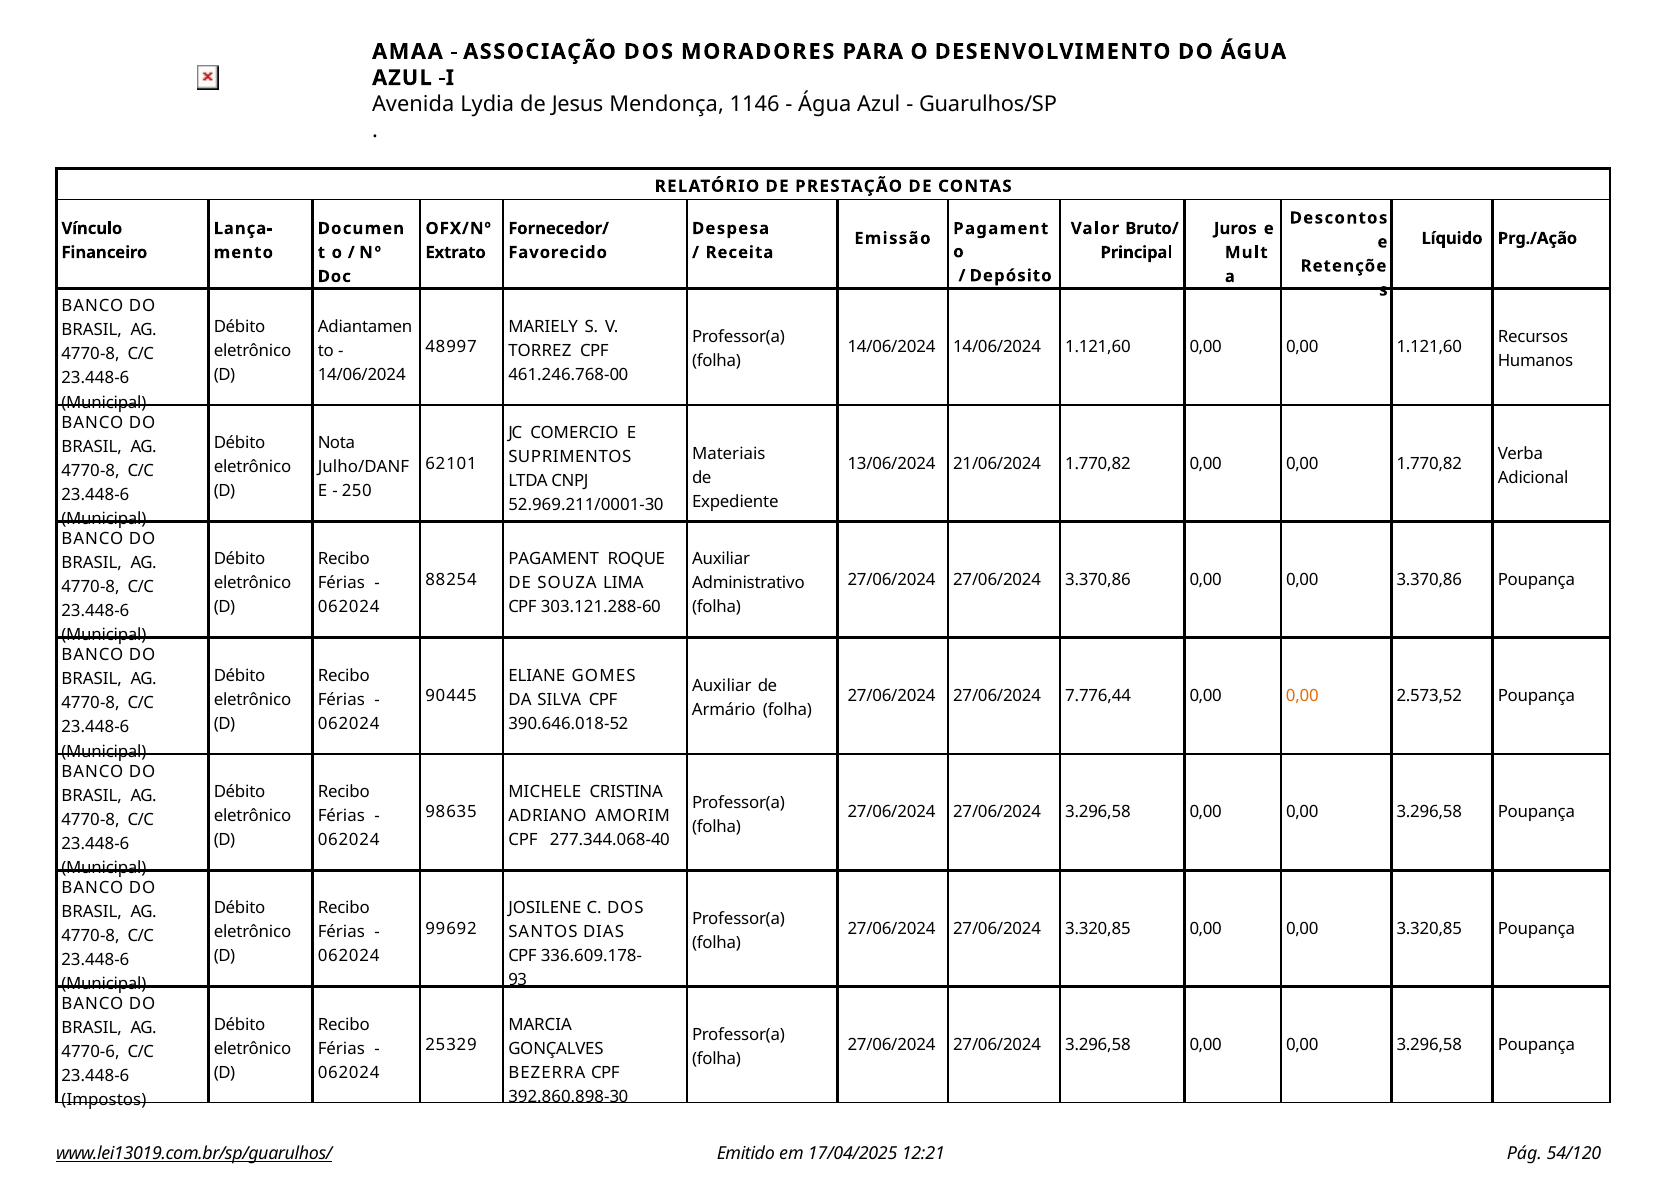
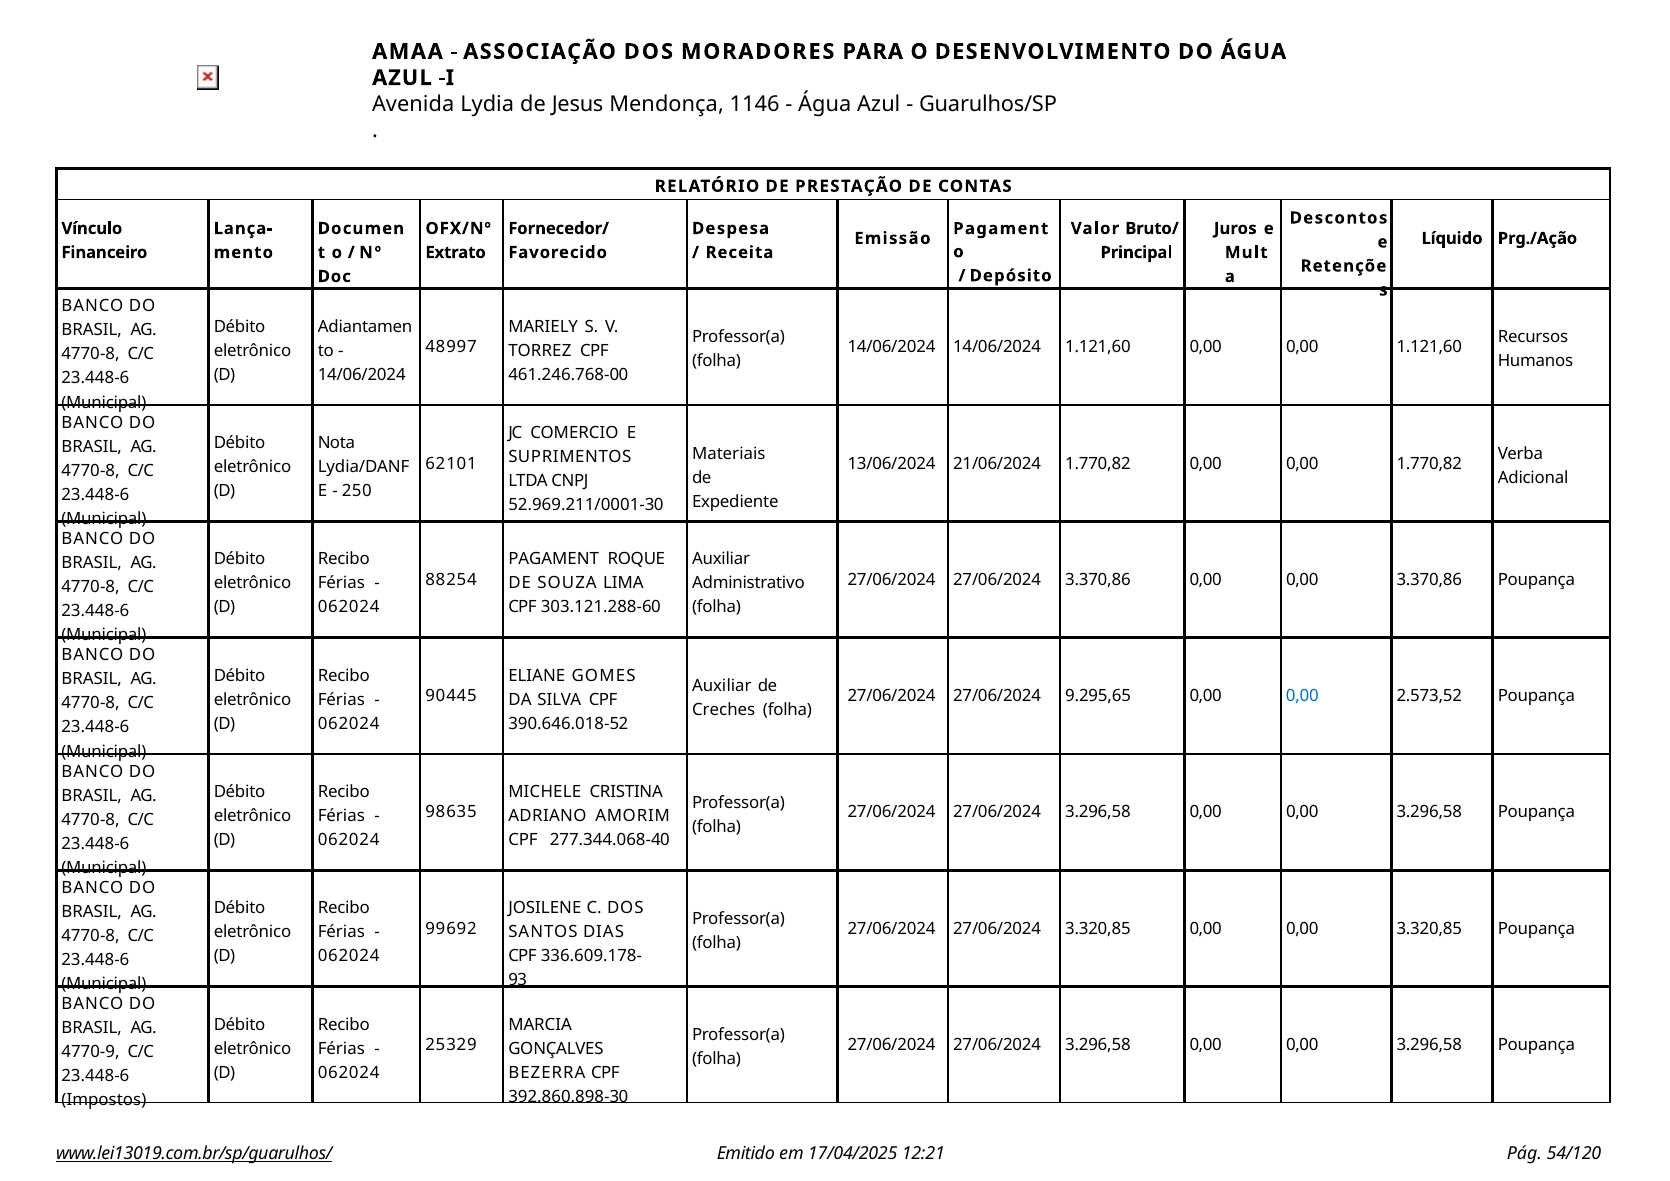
Julho/DANF: Julho/DANF -> Lydia/DANF
7.776,44: 7.776,44 -> 9.295,65
0,00 at (1302, 696) colour: orange -> blue
Armário: Armário -> Creches
4770-6: 4770-6 -> 4770-9
